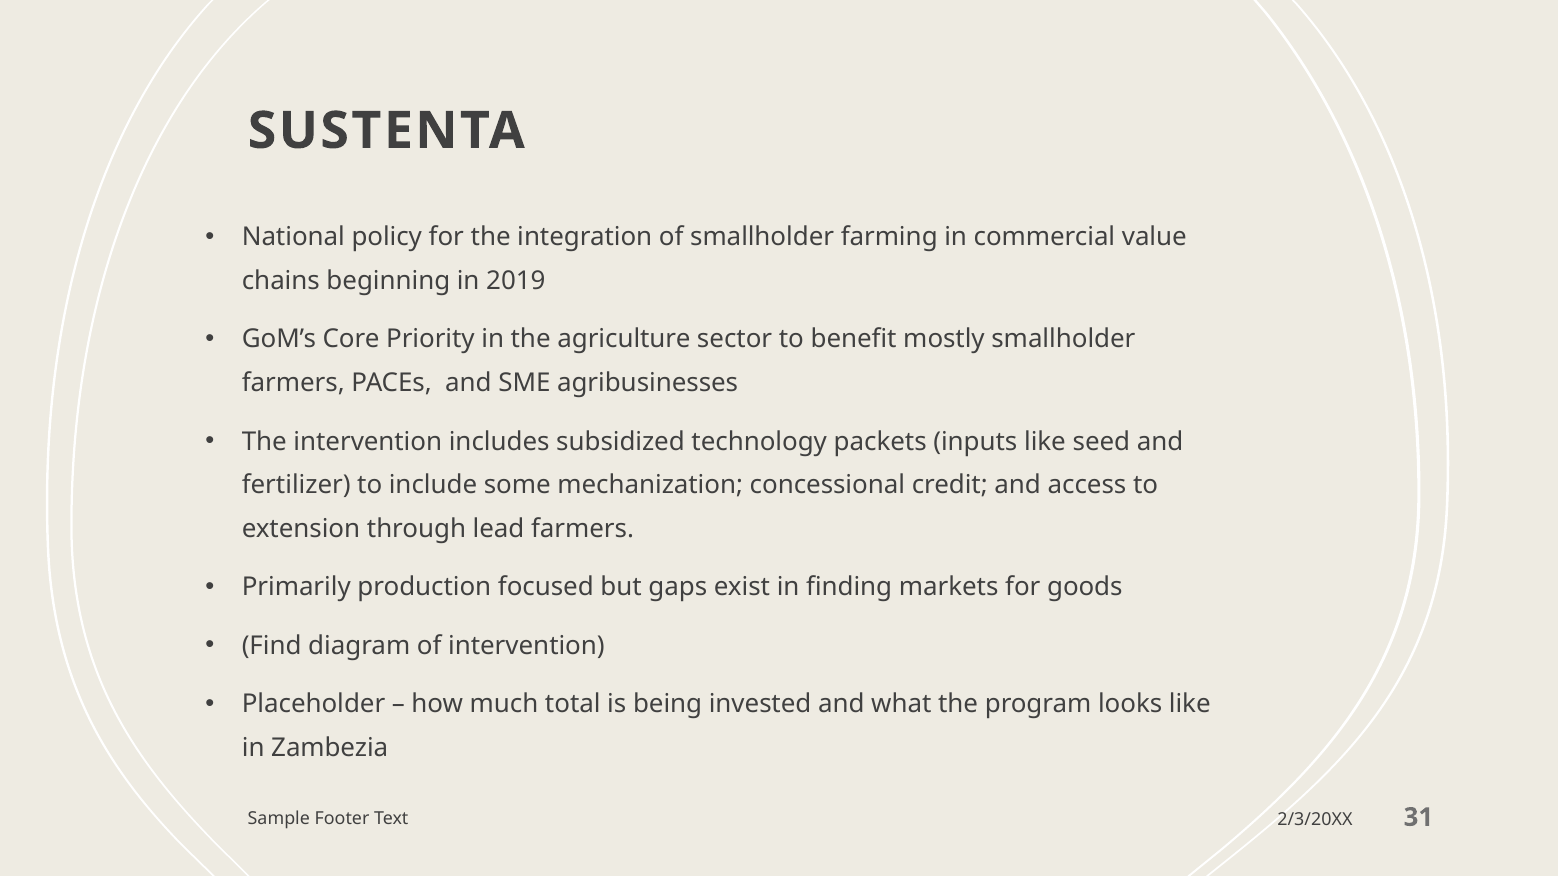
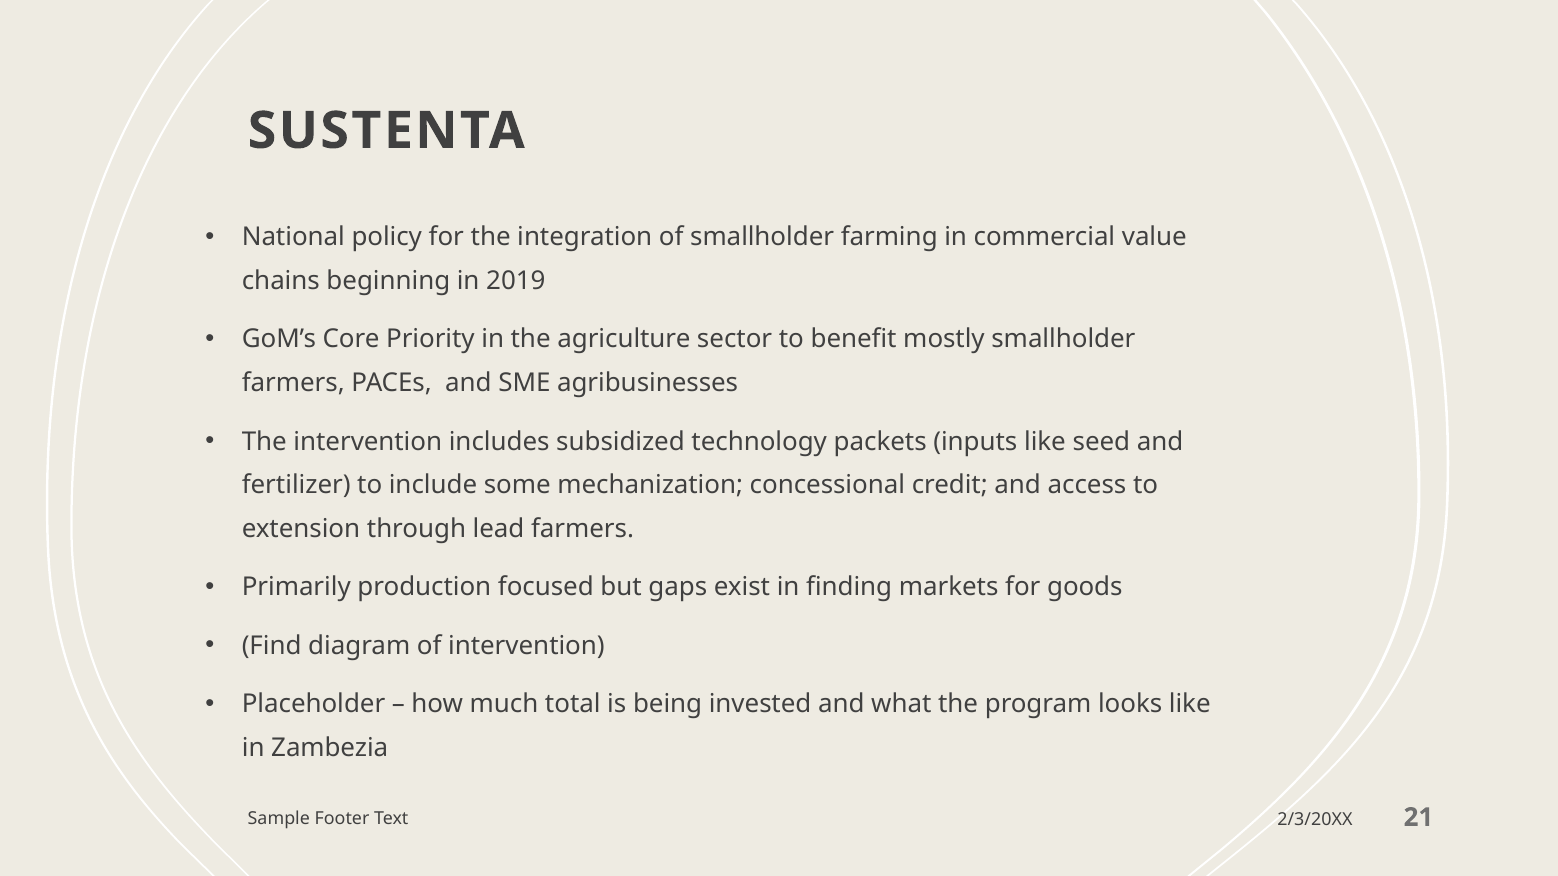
31: 31 -> 21
